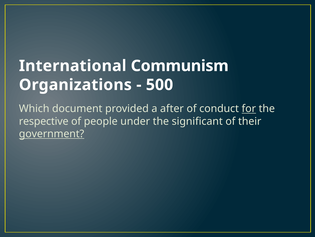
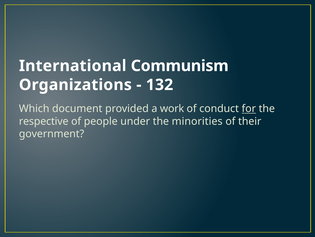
500: 500 -> 132
after: after -> work
significant: significant -> minorities
government underline: present -> none
